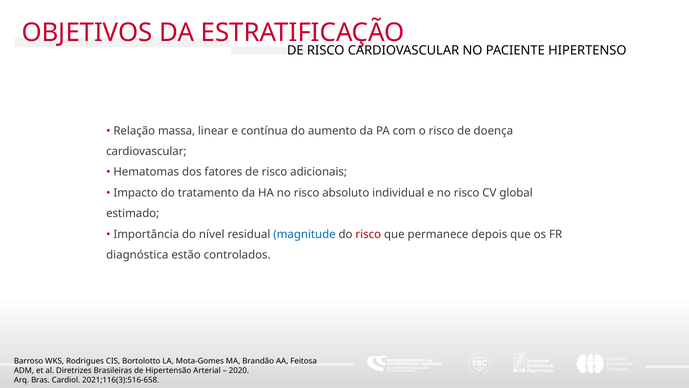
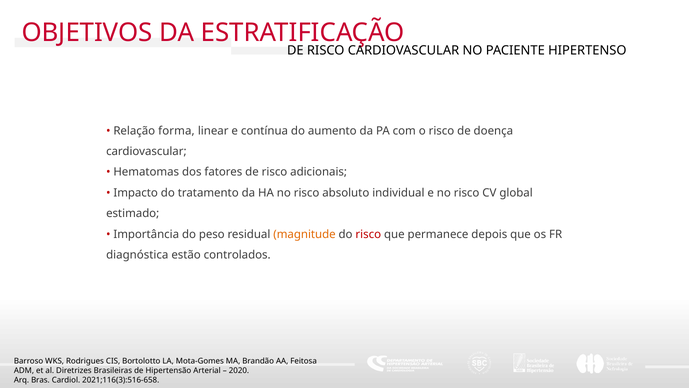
massa: massa -> forma
nível: nível -> peso
magnitude colour: blue -> orange
